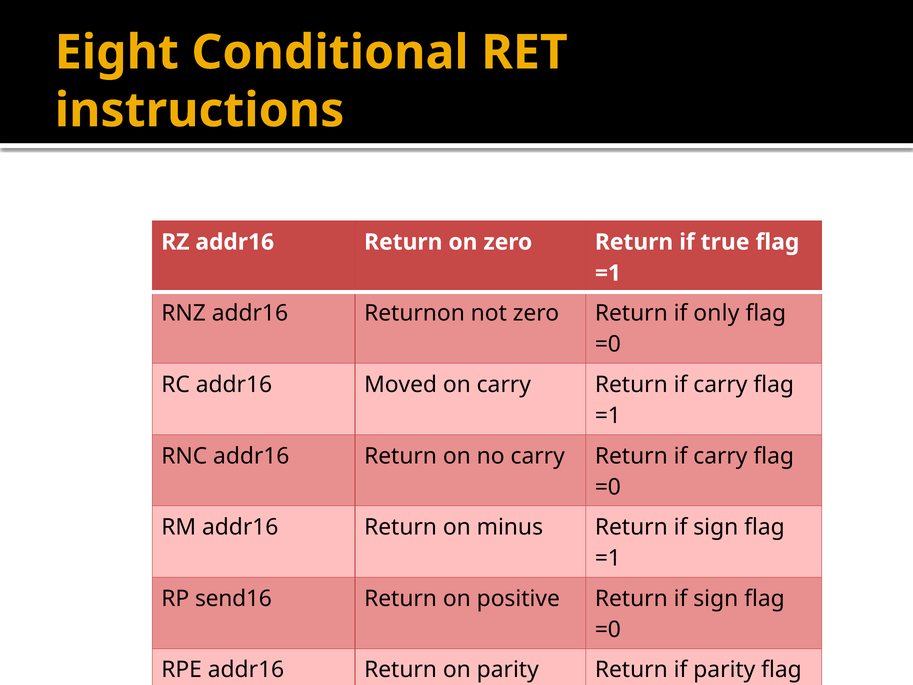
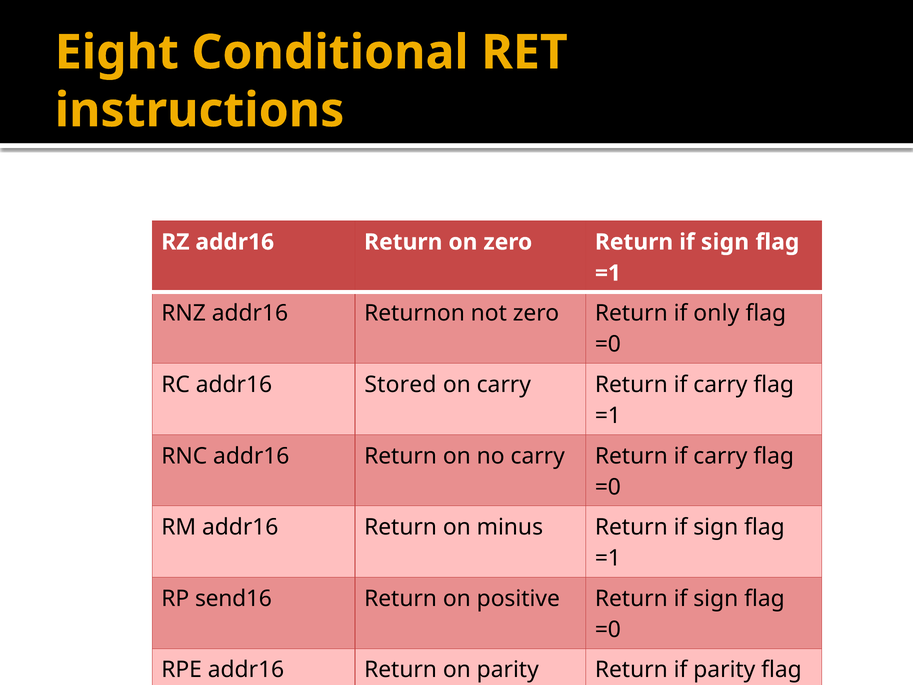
zero Return if true: true -> sign
Moved: Moved -> Stored
